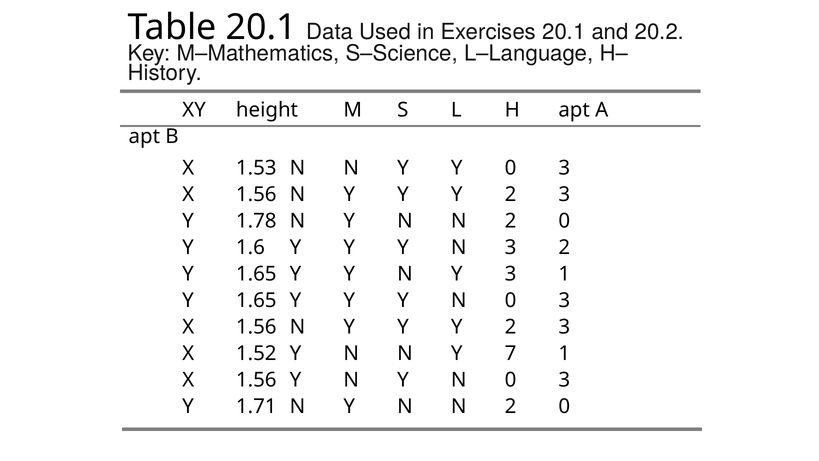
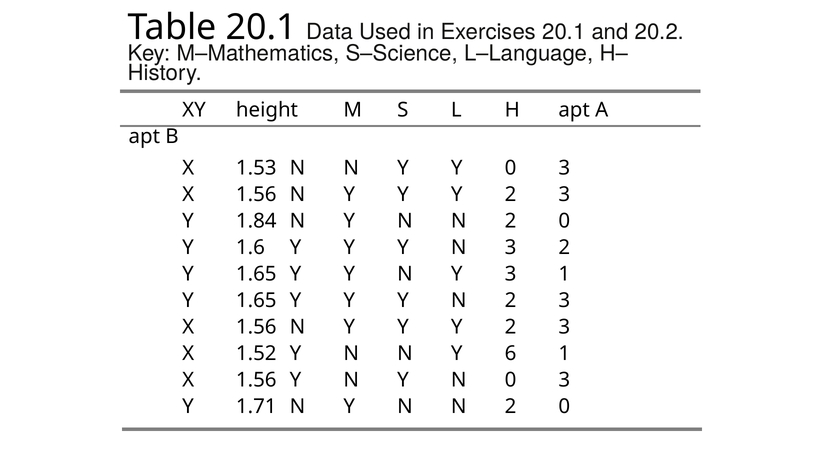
1.78: 1.78 -> 1.84
Y Y N 0: 0 -> 2
7: 7 -> 6
